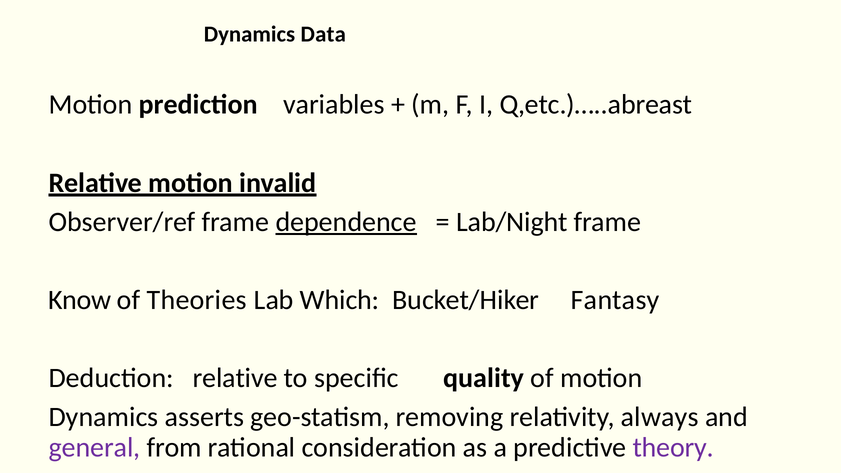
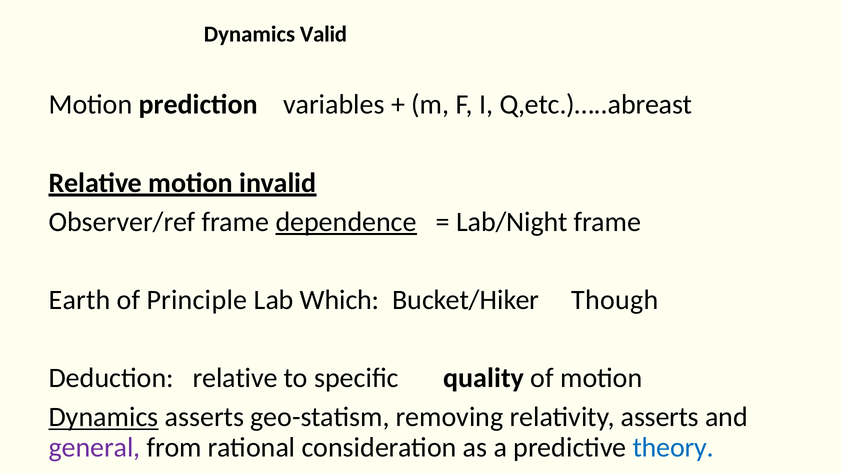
Data: Data -> Valid
Know: Know -> Earth
Theories: Theories -> Principle
Fantasy: Fantasy -> Though
Dynamics at (103, 417) underline: none -> present
relativity always: always -> asserts
theory colour: purple -> blue
